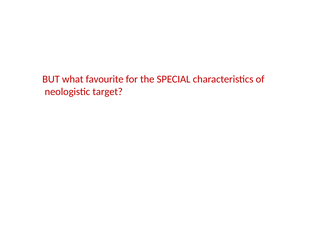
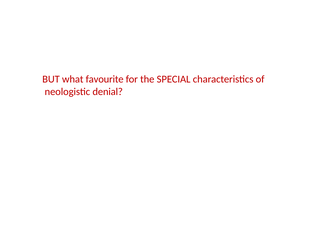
target: target -> denial
